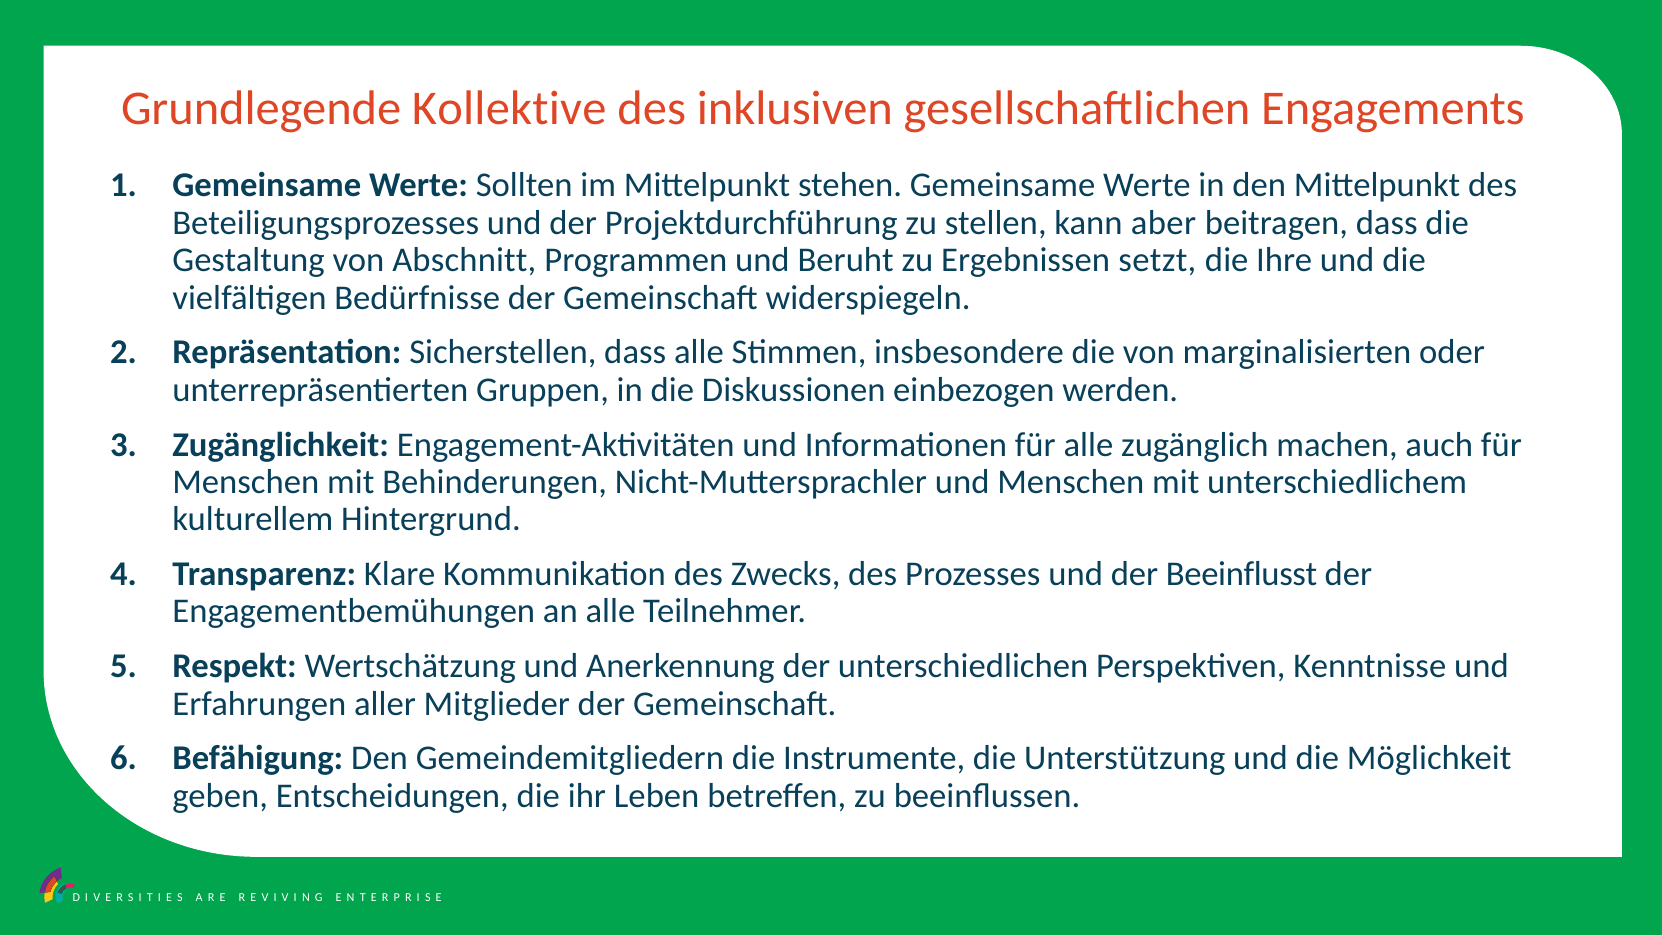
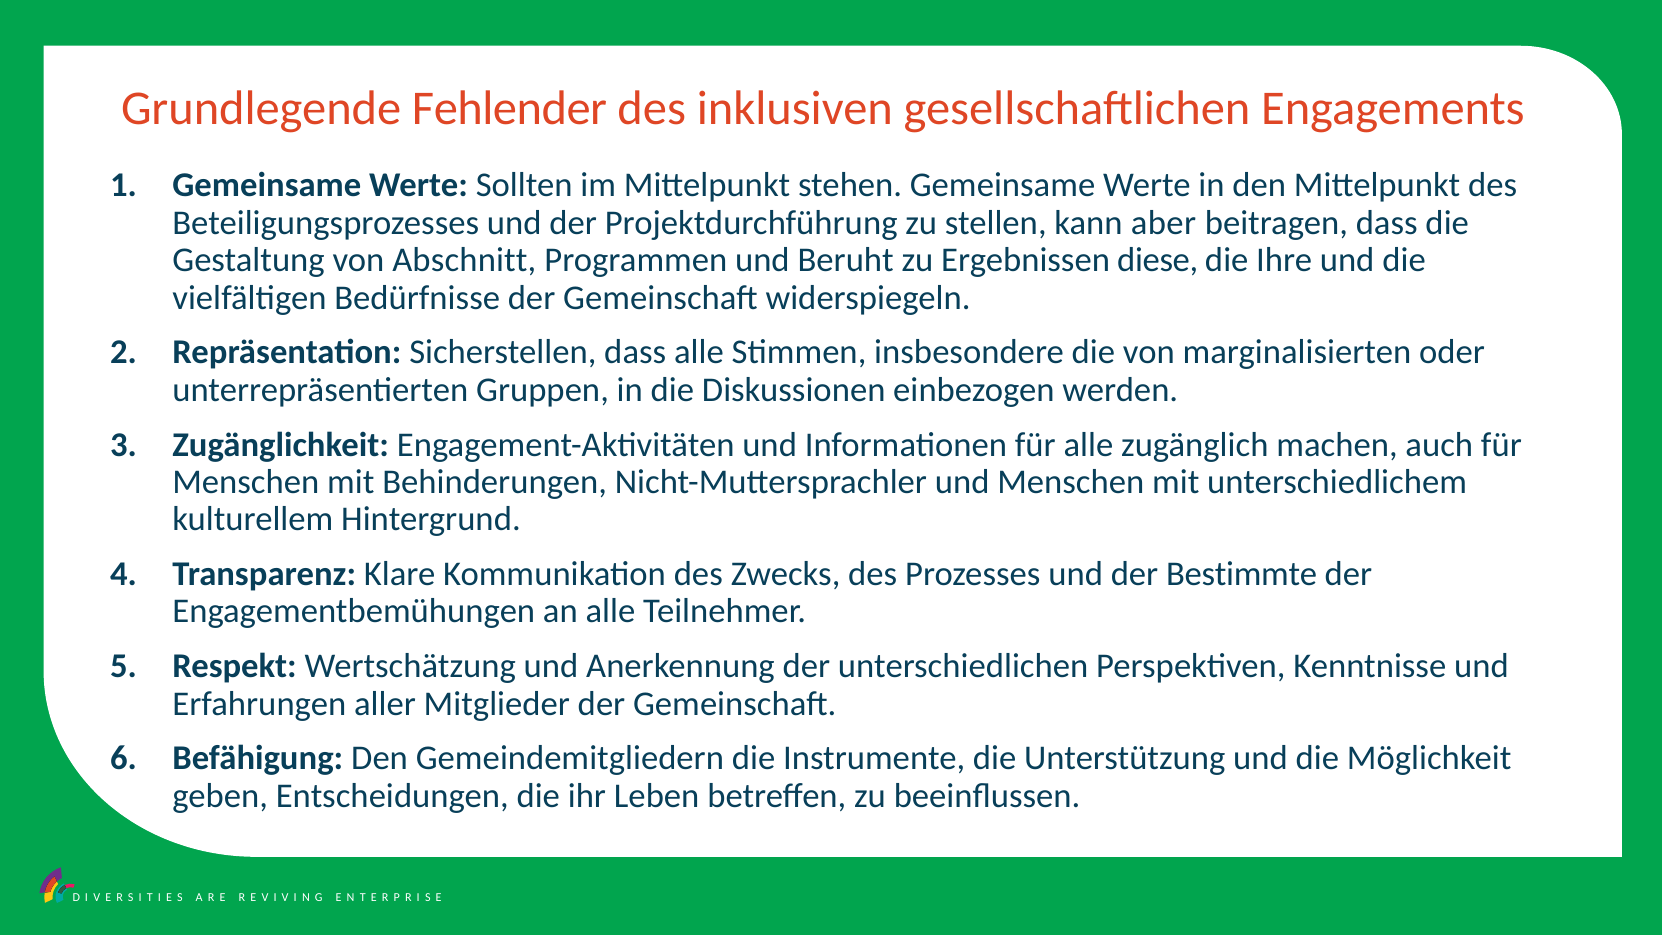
Kollektive: Kollektive -> Fehlender
setzt: setzt -> diese
Beeinflusst: Beeinflusst -> Bestimmte
